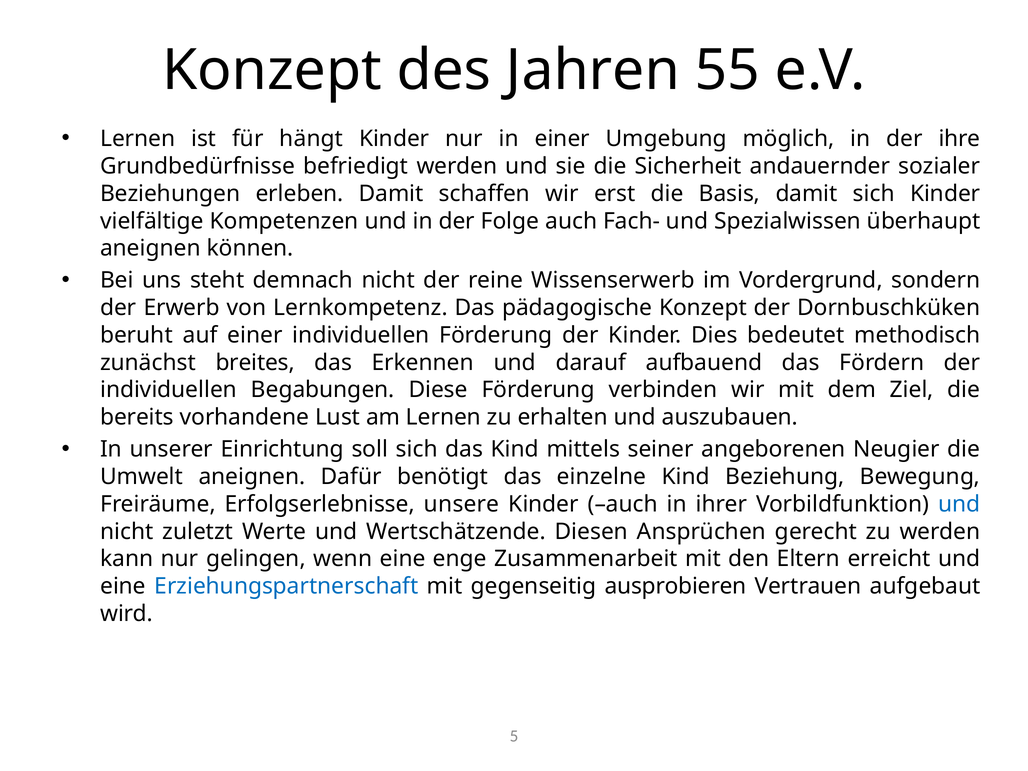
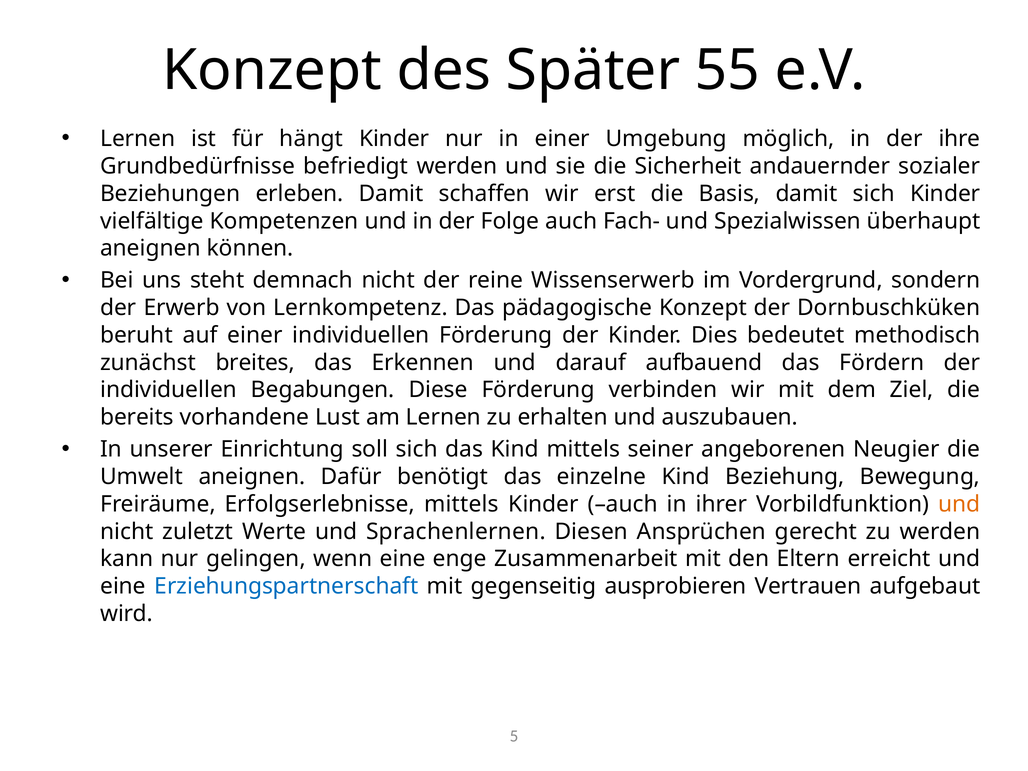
Jahren: Jahren -> Später
Erfolgserlebnisse unsere: unsere -> mittels
und at (959, 504) colour: blue -> orange
Wertschätzende: Wertschätzende -> Sprachenlernen
